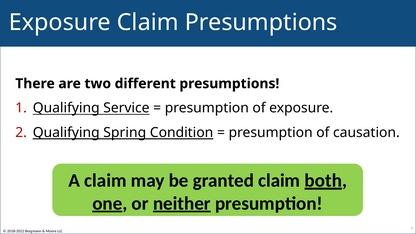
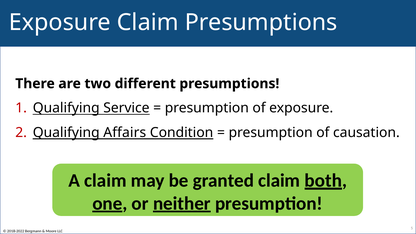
Spring: Spring -> Affairs
